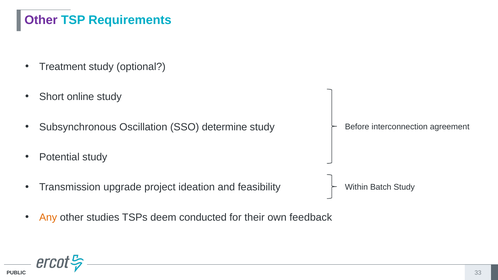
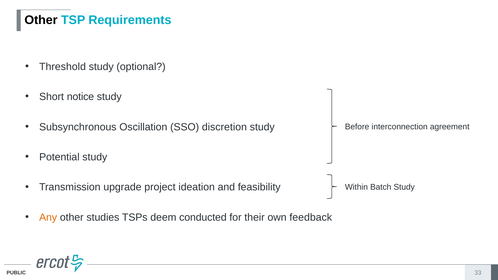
Other at (41, 20) colour: purple -> black
Treatment: Treatment -> Threshold
online: online -> notice
determine: determine -> discretion
